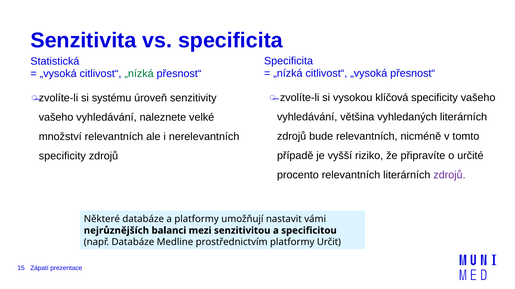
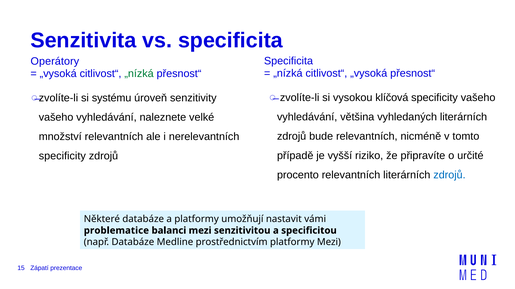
Statistická: Statistická -> Operátory
zdrojů at (449, 175) colour: purple -> blue
nejrůznějších: nejrůznějších -> problematice
platformy Určit: Určit -> Mezi
